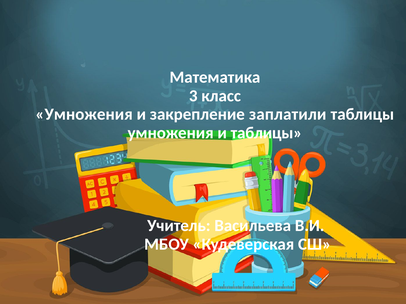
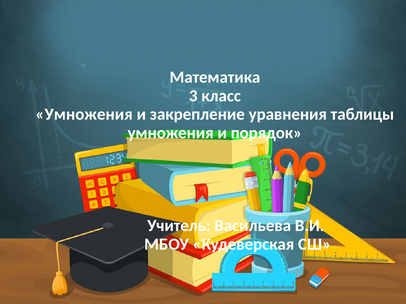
заплатили: заплатили -> уравнения
и таблицы: таблицы -> порядок
